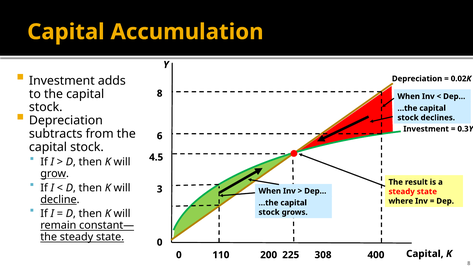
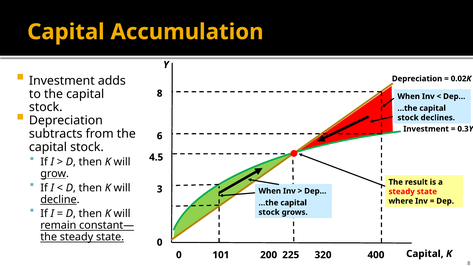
110: 110 -> 101
308: 308 -> 320
